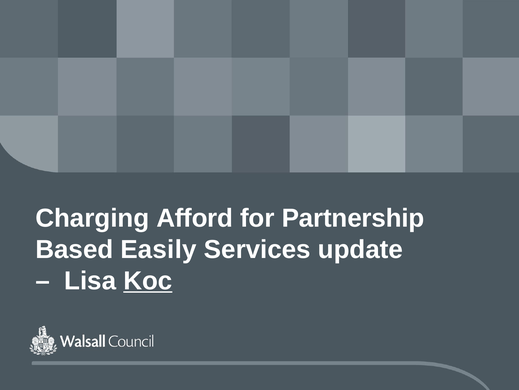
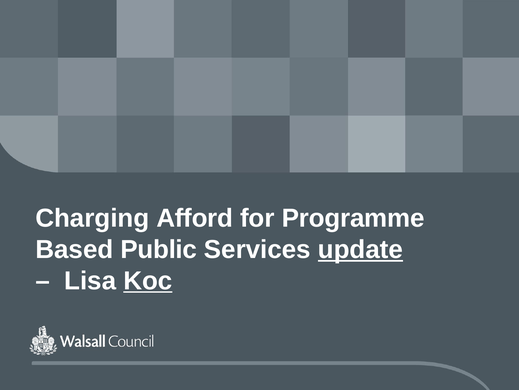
Partnership: Partnership -> Programme
Easily: Easily -> Public
update underline: none -> present
